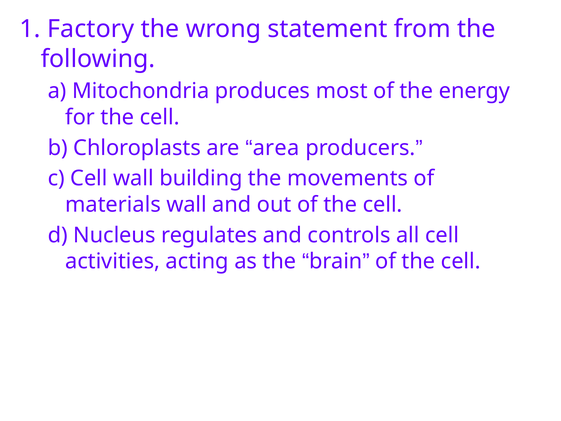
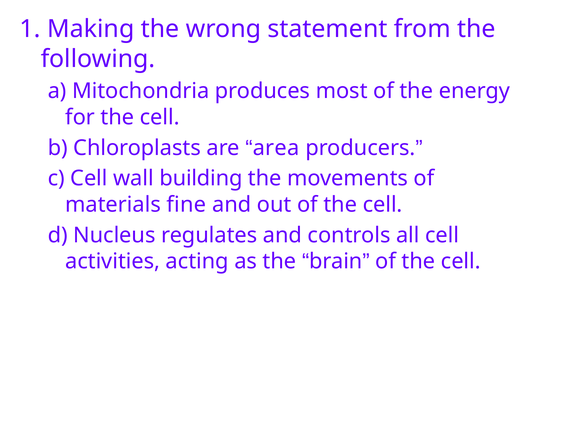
Factory: Factory -> Making
materials wall: wall -> fine
